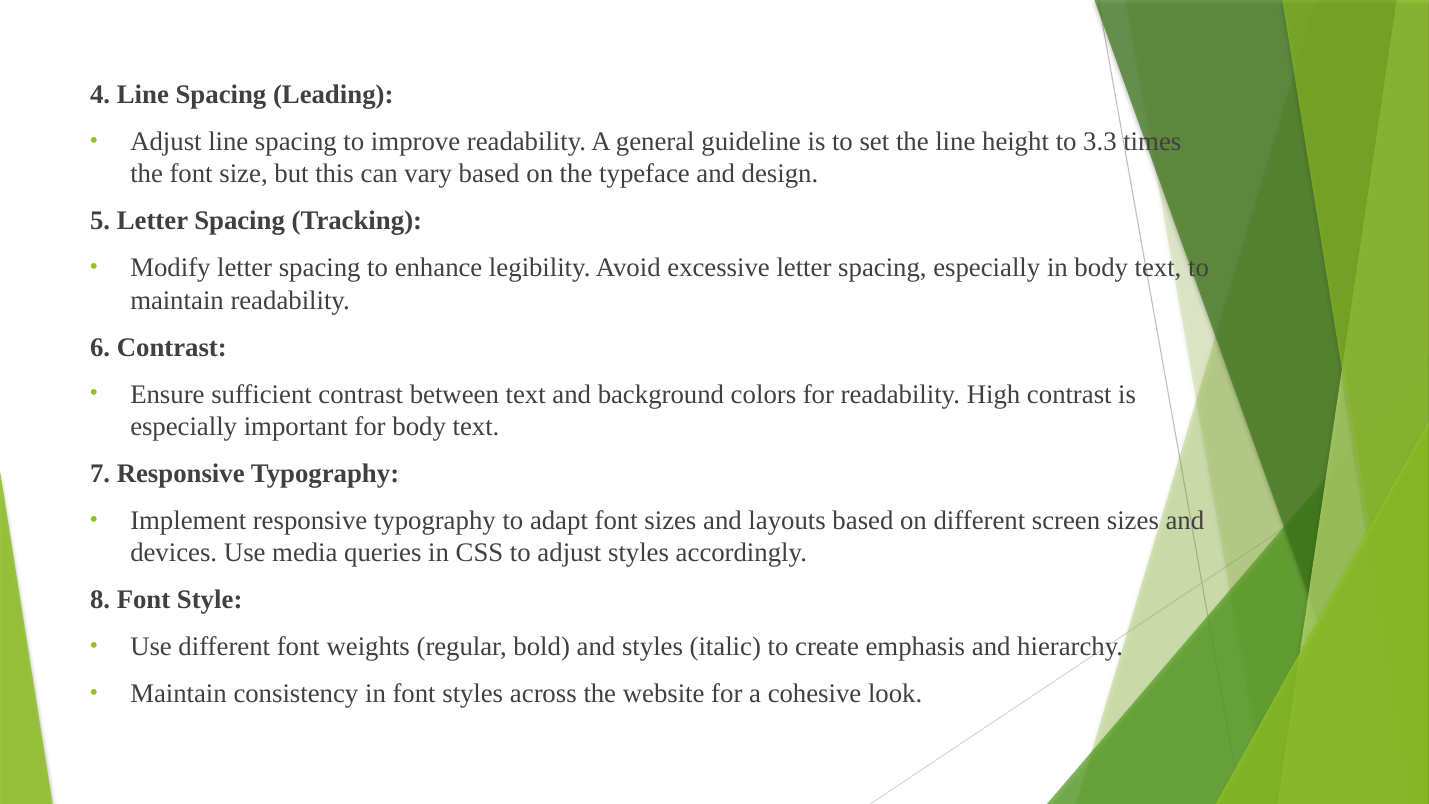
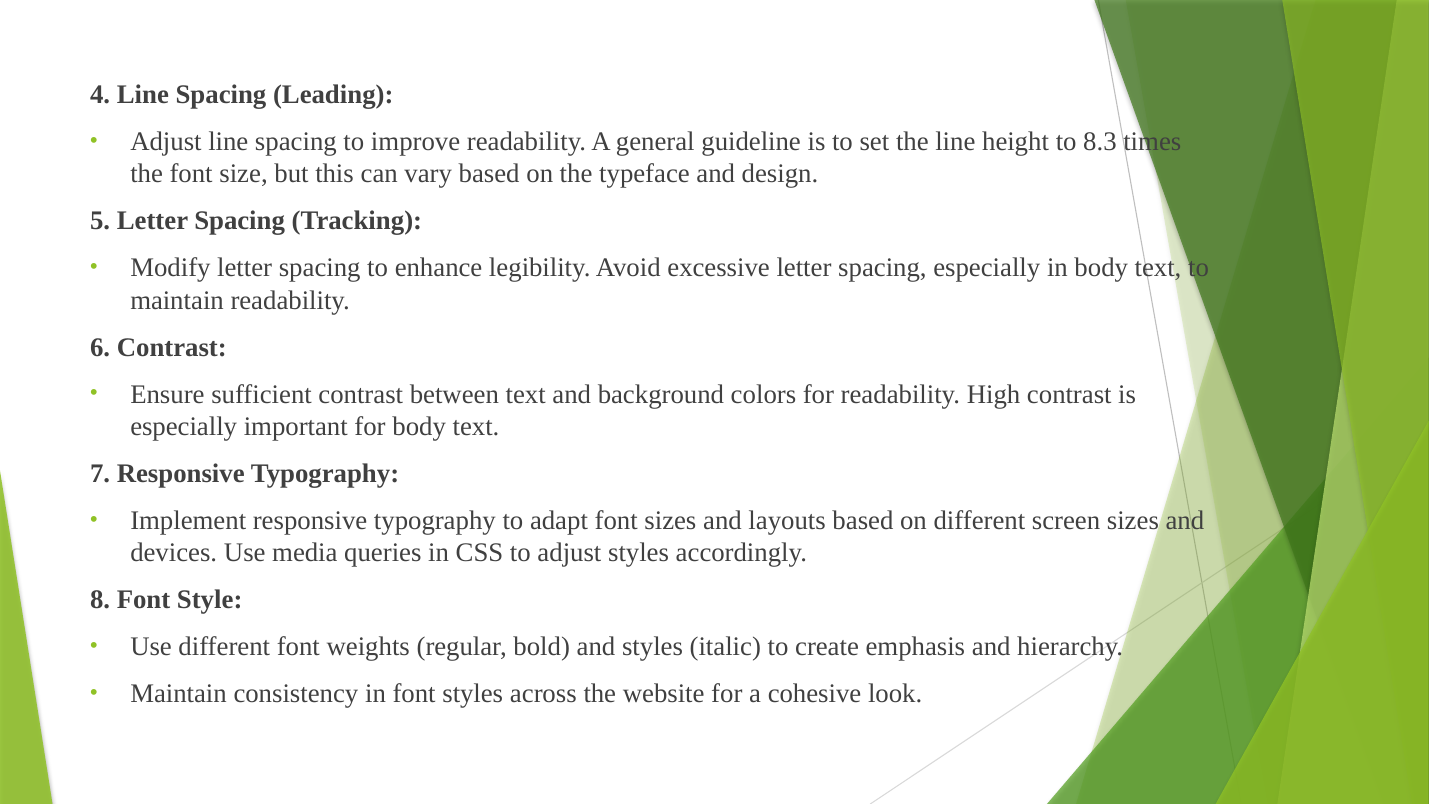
3.3: 3.3 -> 8.3
